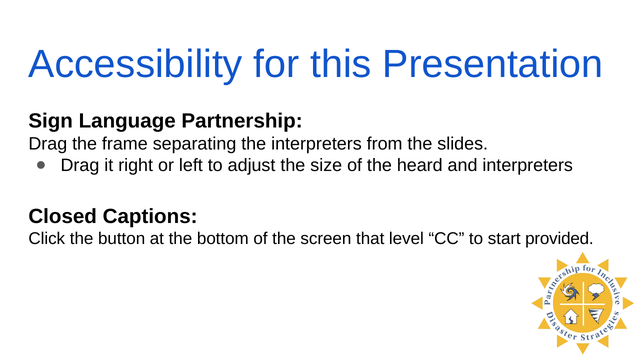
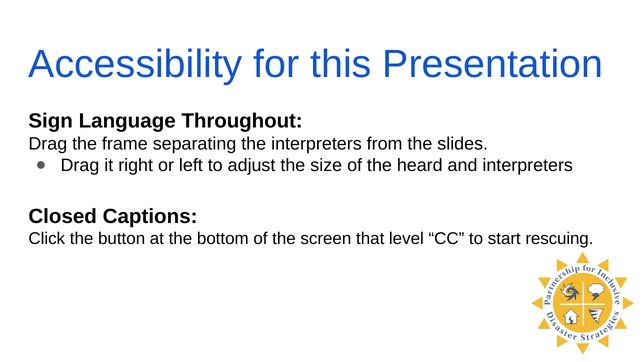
Partnership: Partnership -> Throughout
provided: provided -> rescuing
